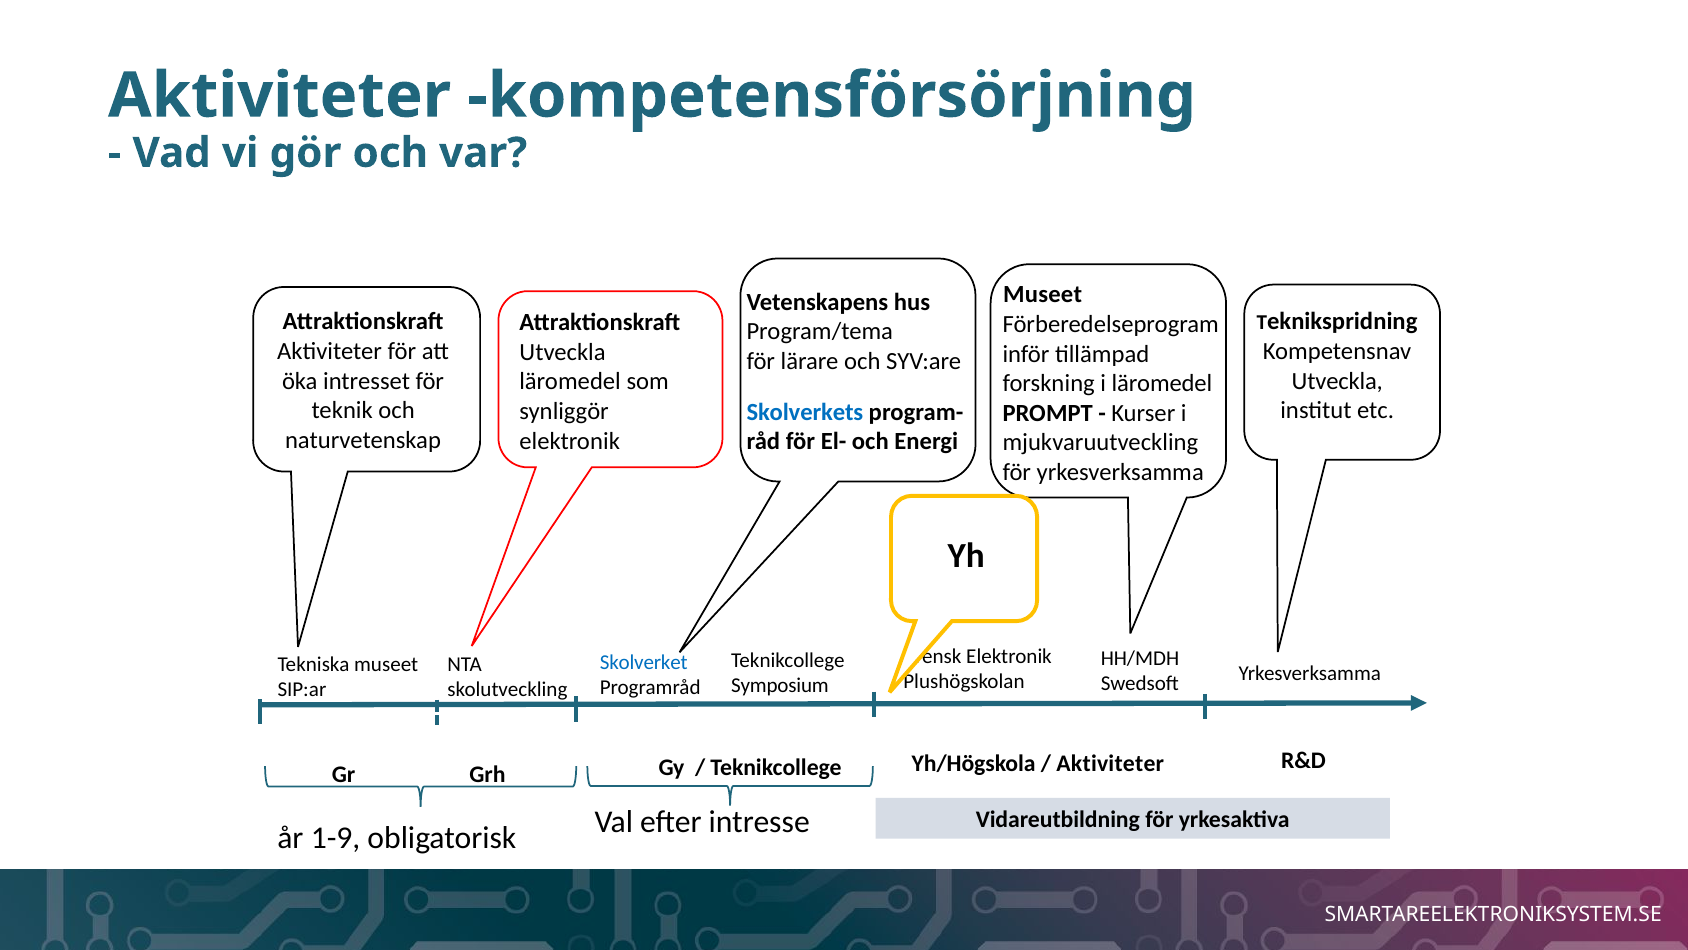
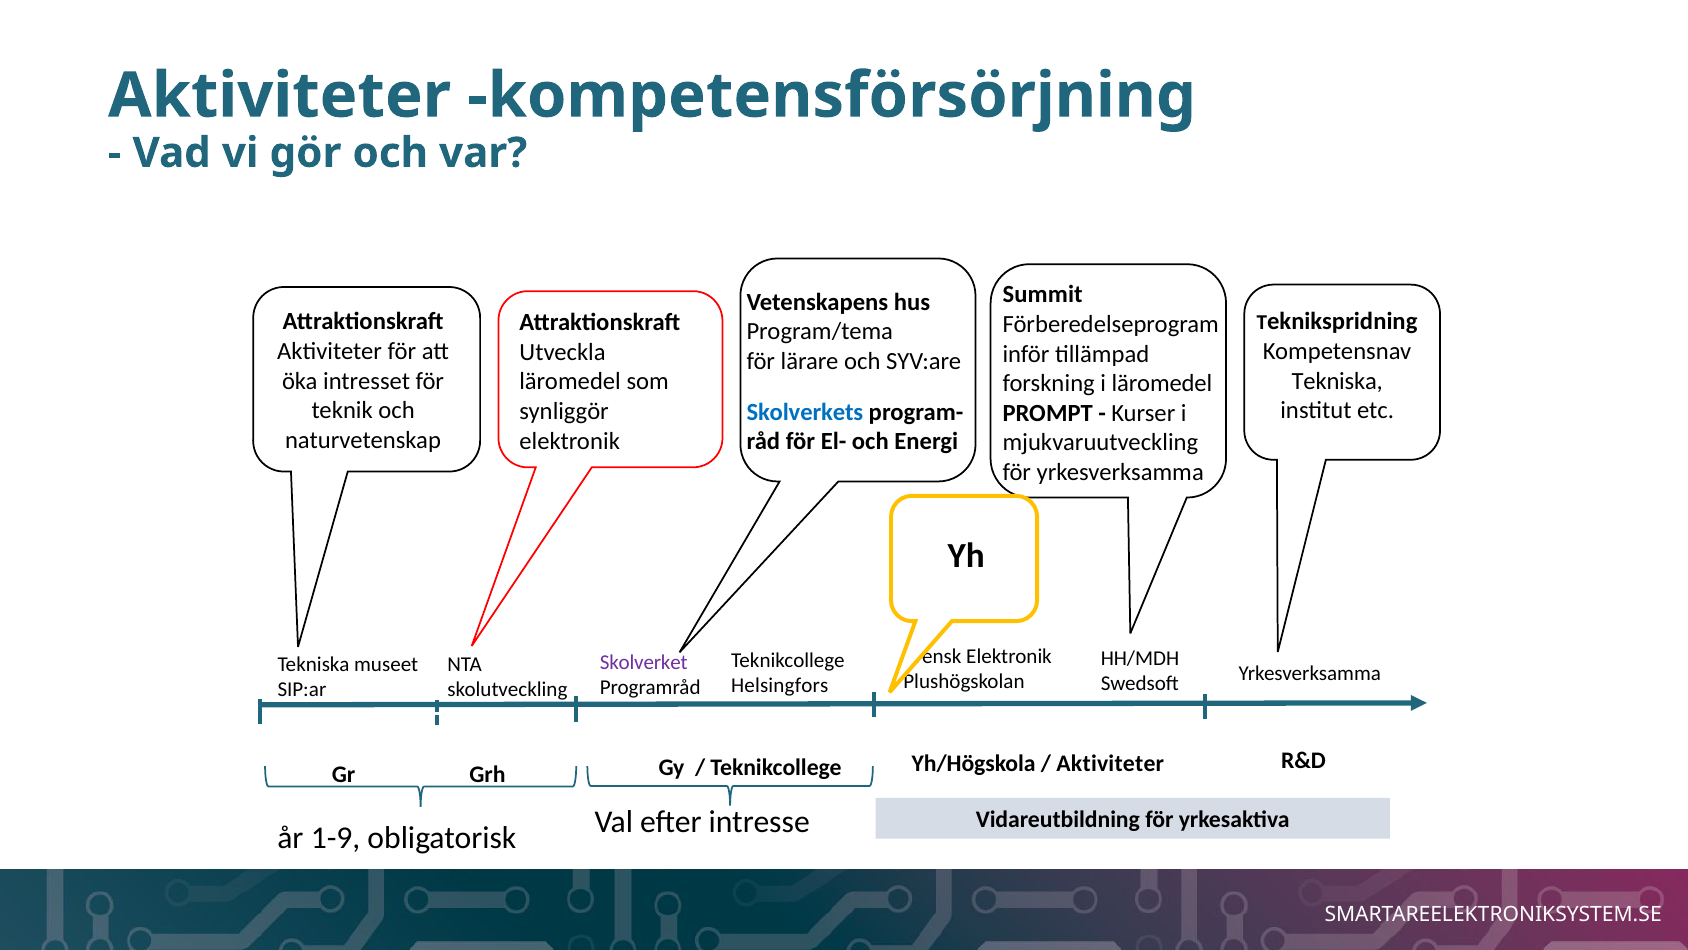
Museet at (1043, 295): Museet -> Summit
Utveckla at (1337, 381): Utveckla -> Tekniska
Skolverket colour: blue -> purple
Symposium: Symposium -> Helsingfors
